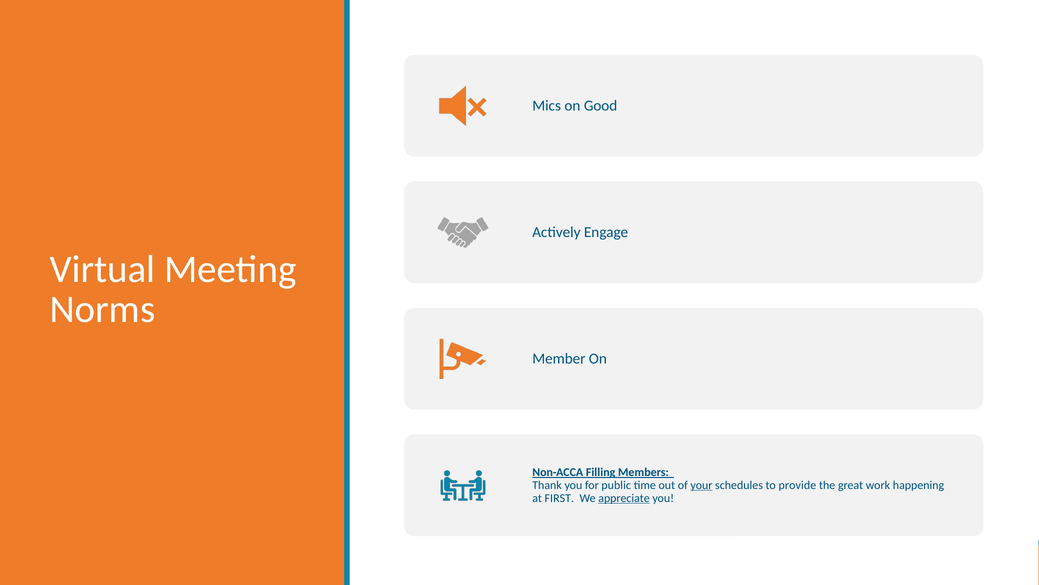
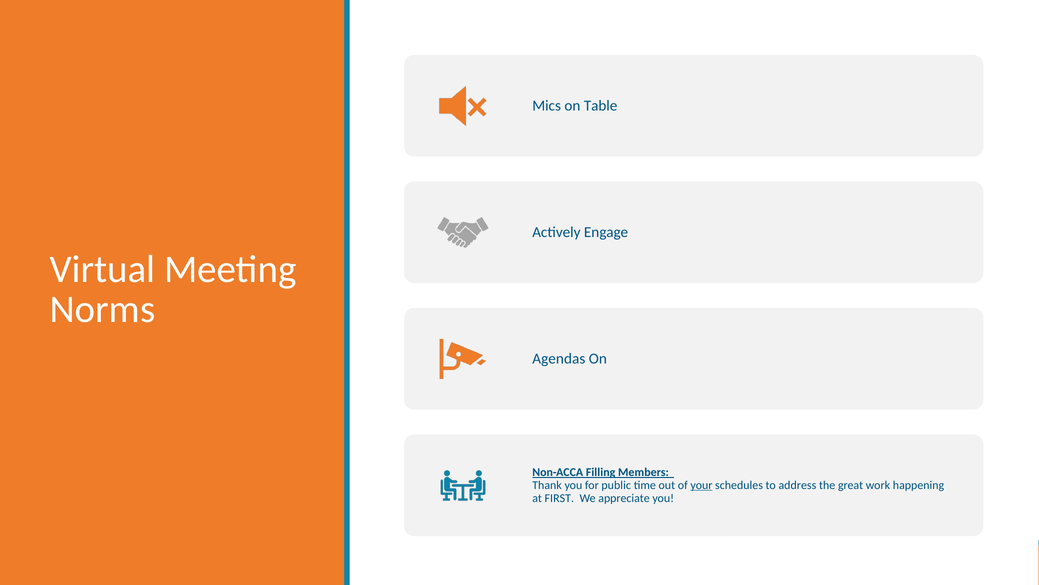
Good: Good -> Table
Member: Member -> Agendas
provide: provide -> address
appreciate underline: present -> none
